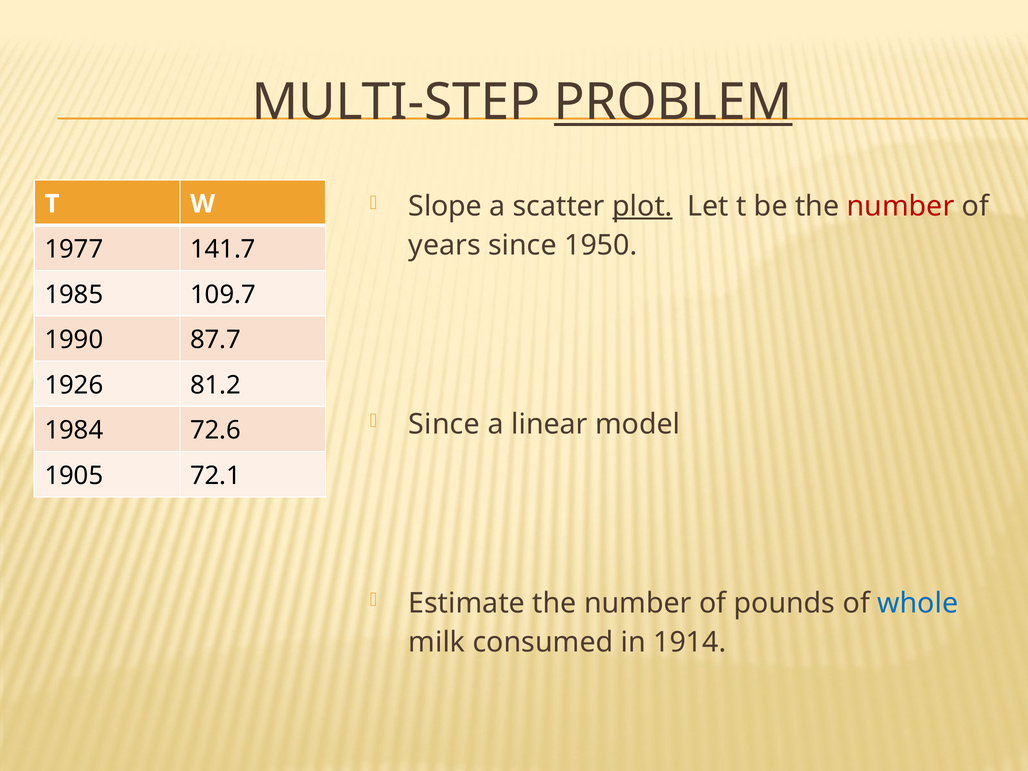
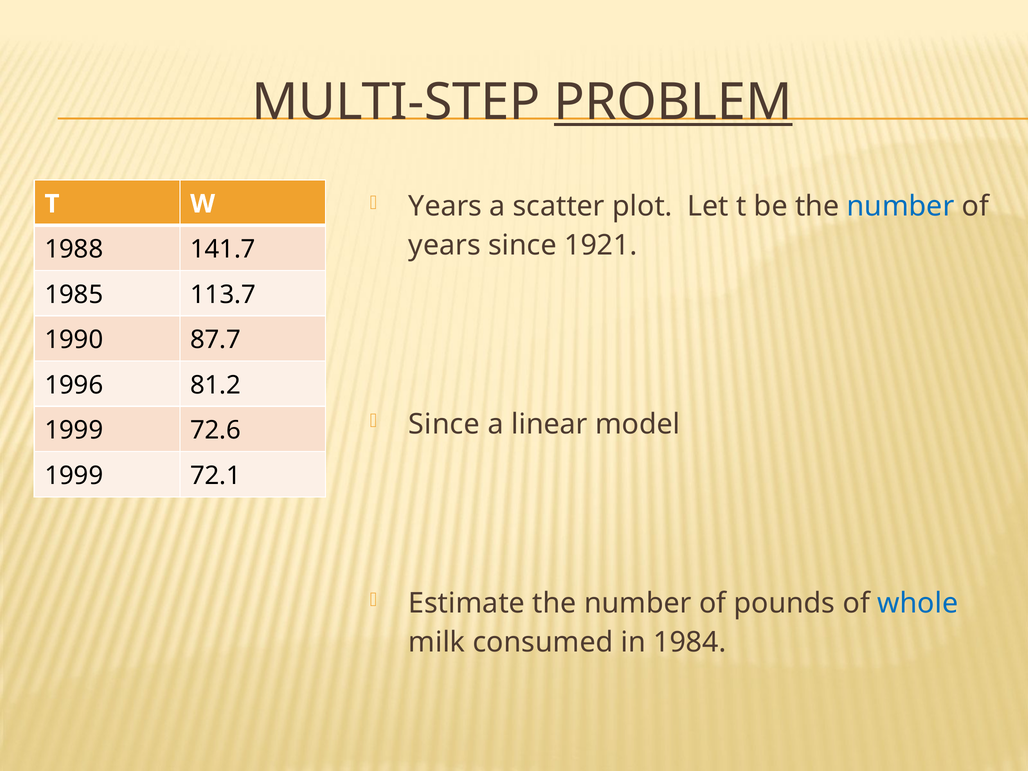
Slope at (445, 206): Slope -> Years
plot underline: present -> none
number at (901, 206) colour: red -> blue
1950: 1950 -> 1921
1977: 1977 -> 1988
109.7: 109.7 -> 113.7
1926: 1926 -> 1996
1984 at (74, 430): 1984 -> 1999
1905 at (74, 476): 1905 -> 1999
1914: 1914 -> 1984
